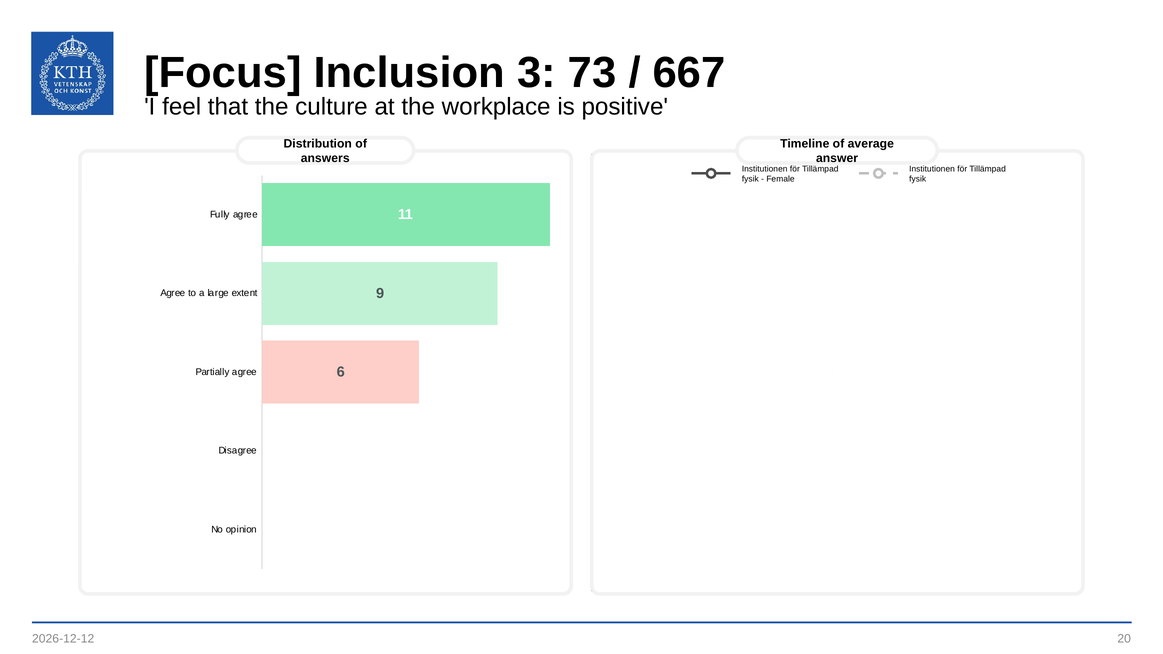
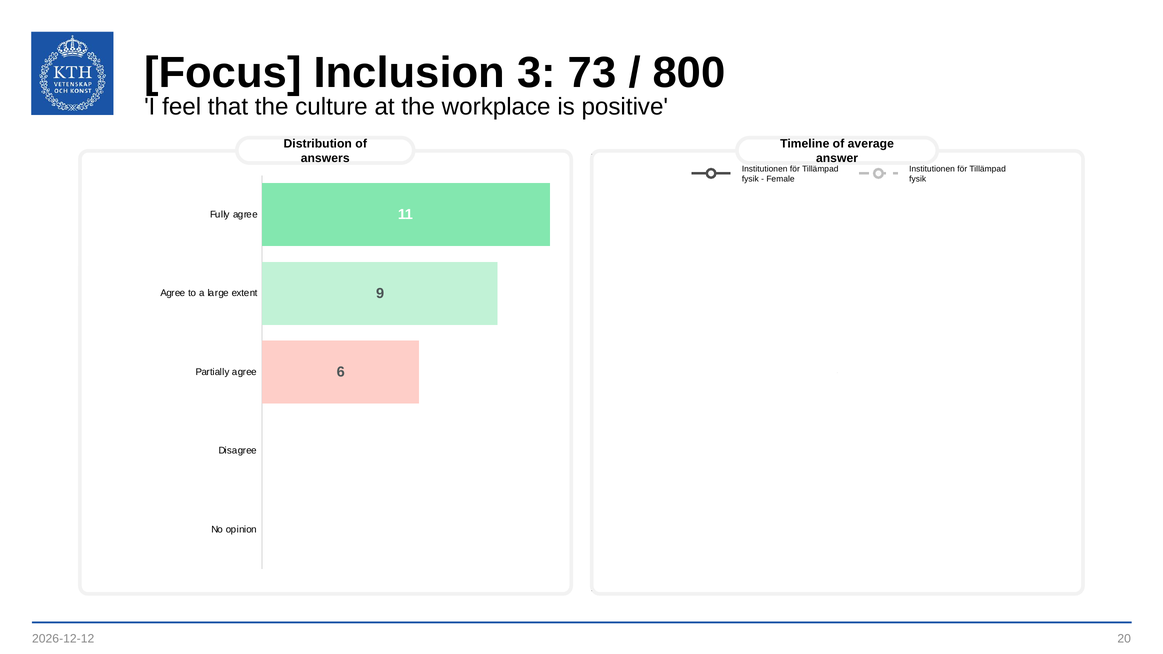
667: 667 -> 800
